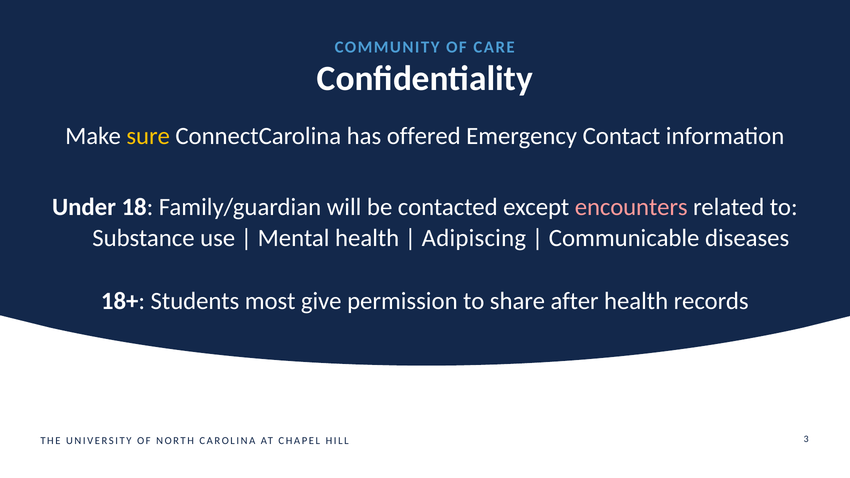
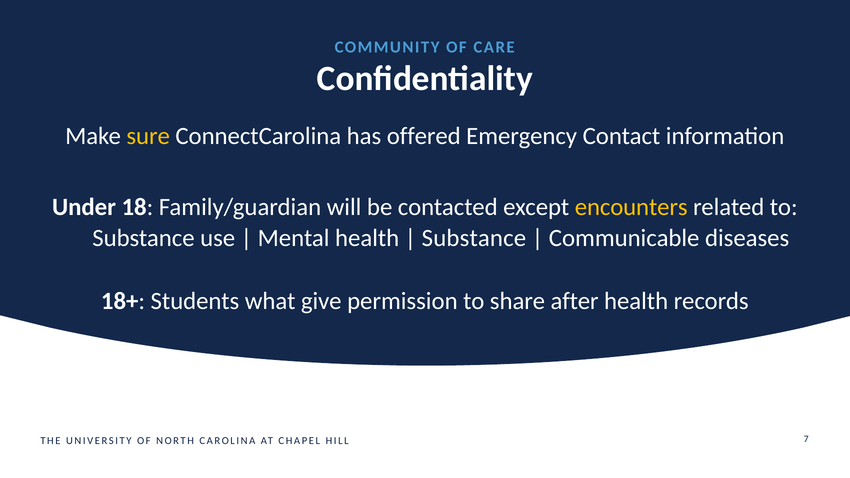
encounters colour: pink -> yellow
Adipiscing at (474, 238): Adipiscing -> Substance
most: most -> what
3: 3 -> 7
